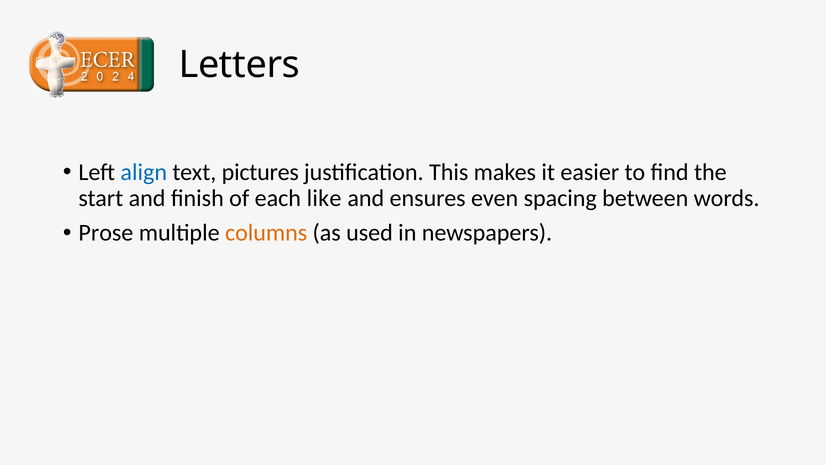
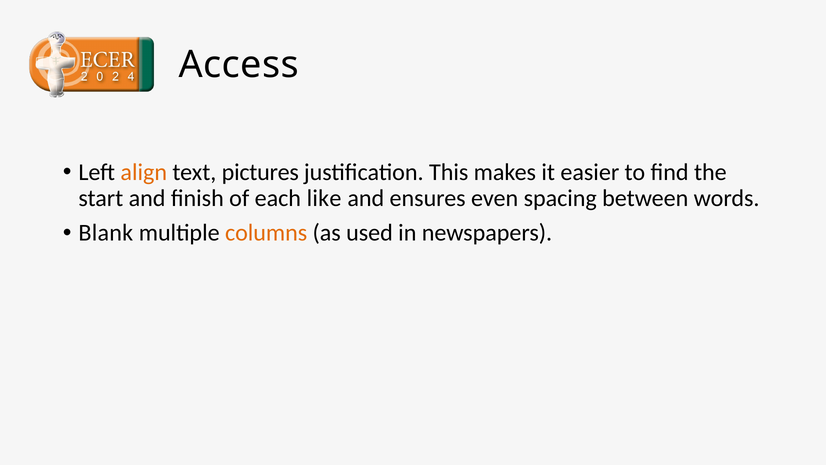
Letters: Letters -> Access
align colour: blue -> orange
Prose: Prose -> Blank
